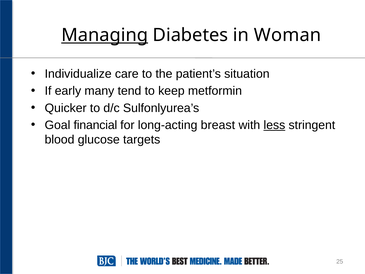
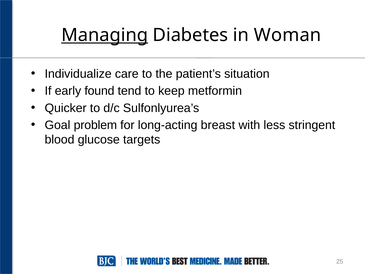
many: many -> found
financial: financial -> problem
less underline: present -> none
